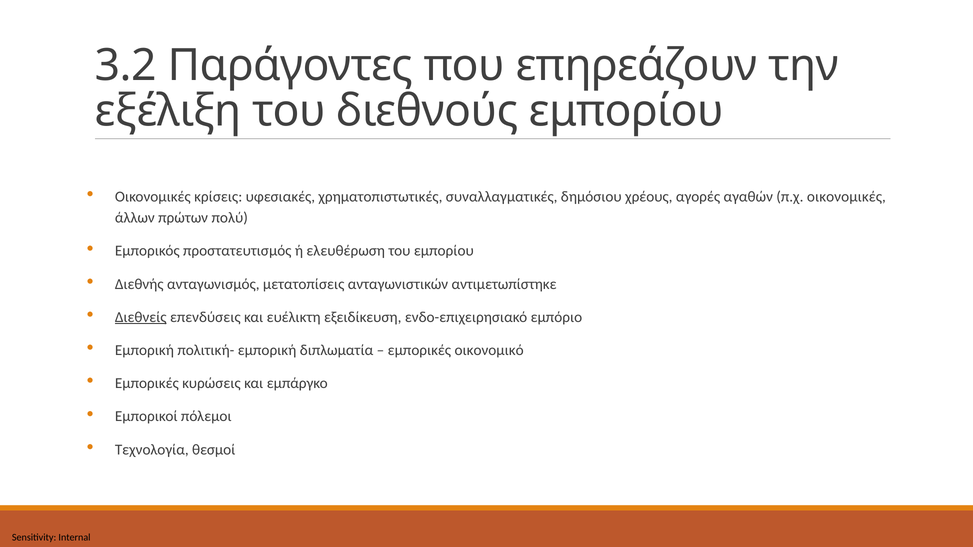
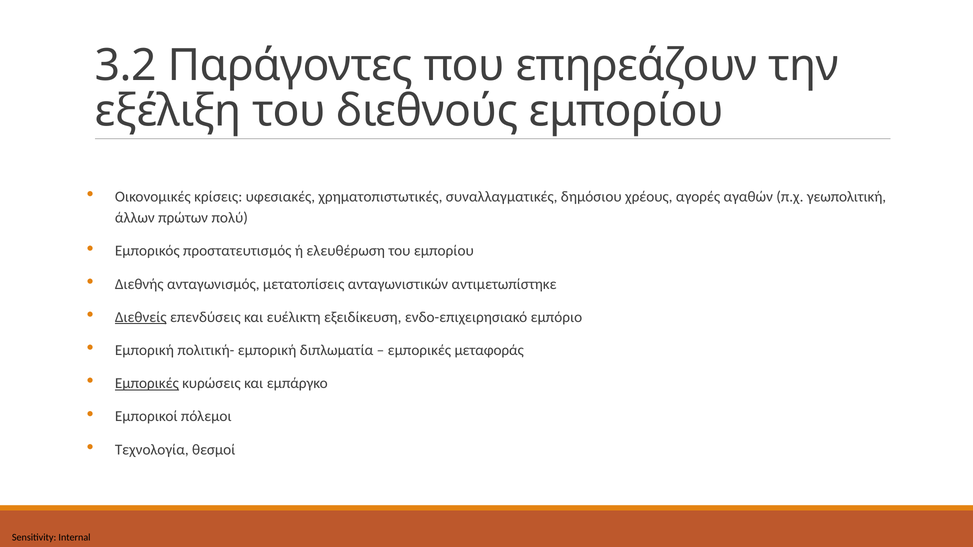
π.χ οικονομικές: οικονομικές -> γεωπολιτική
οικονομικό: οικονομικό -> μεταφοράς
Εμπορικές at (147, 384) underline: none -> present
